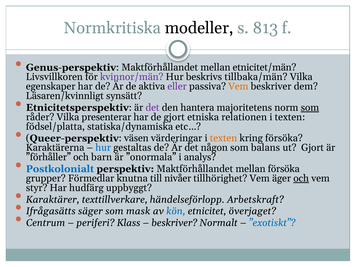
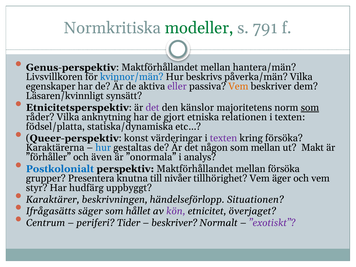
modeller colour: black -> green
813: 813 -> 791
etnicitet/män: etnicitet/män -> hantera/män
kvinnor/män colour: purple -> blue
tillbaka/män: tillbaka/män -> påverka/män
hantera: hantera -> känslor
presenterar: presenterar -> anknytning
väsen: väsen -> konst
texten at (224, 138) colour: orange -> purple
som balans: balans -> mellan
ut Gjort: Gjort -> Makt
barn: barn -> även
Förmedlar: Förmedlar -> Presentera
och at (301, 178) underline: present -> none
texttillverkare: texttillverkare -> beskrivningen
Arbetskraft: Arbetskraft -> Situationen
mask: mask -> hållet
kön colour: blue -> purple
Klass: Klass -> Tider
”exotiskt colour: blue -> purple
